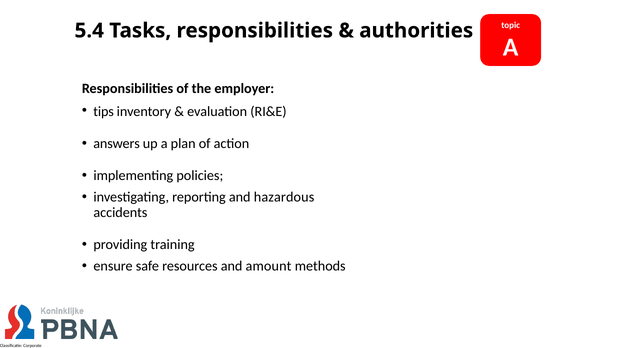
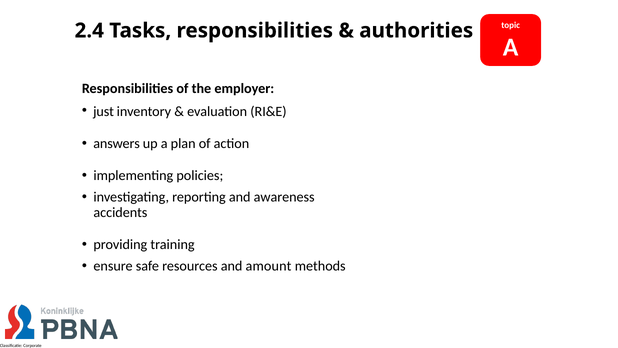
5.4: 5.4 -> 2.4
tips: tips -> just
hazardous: hazardous -> awareness
